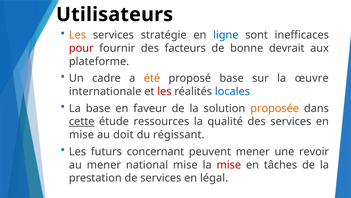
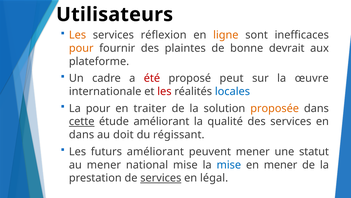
stratégie: stratégie -> réflexion
ligne colour: blue -> orange
pour at (81, 48) colour: red -> orange
facteurs: facteurs -> plaintes
été colour: orange -> red
proposé base: base -> peut
La base: base -> pour
faveur: faveur -> traiter
étude ressources: ressources -> améliorant
mise at (82, 134): mise -> dans
futurs concernant: concernant -> améliorant
revoir: revoir -> statut
mise at (229, 164) colour: red -> blue
en tâches: tâches -> mener
services at (161, 178) underline: none -> present
